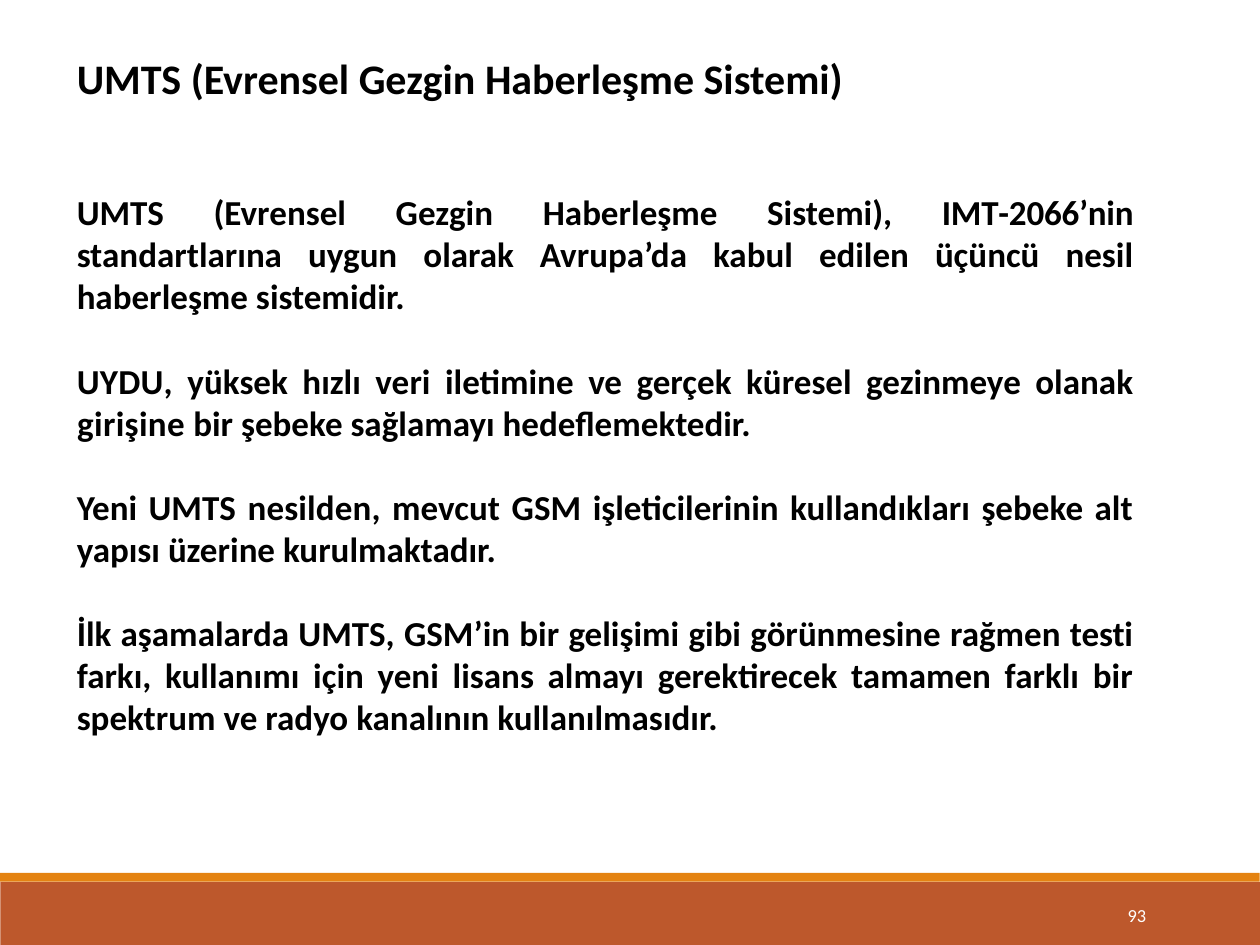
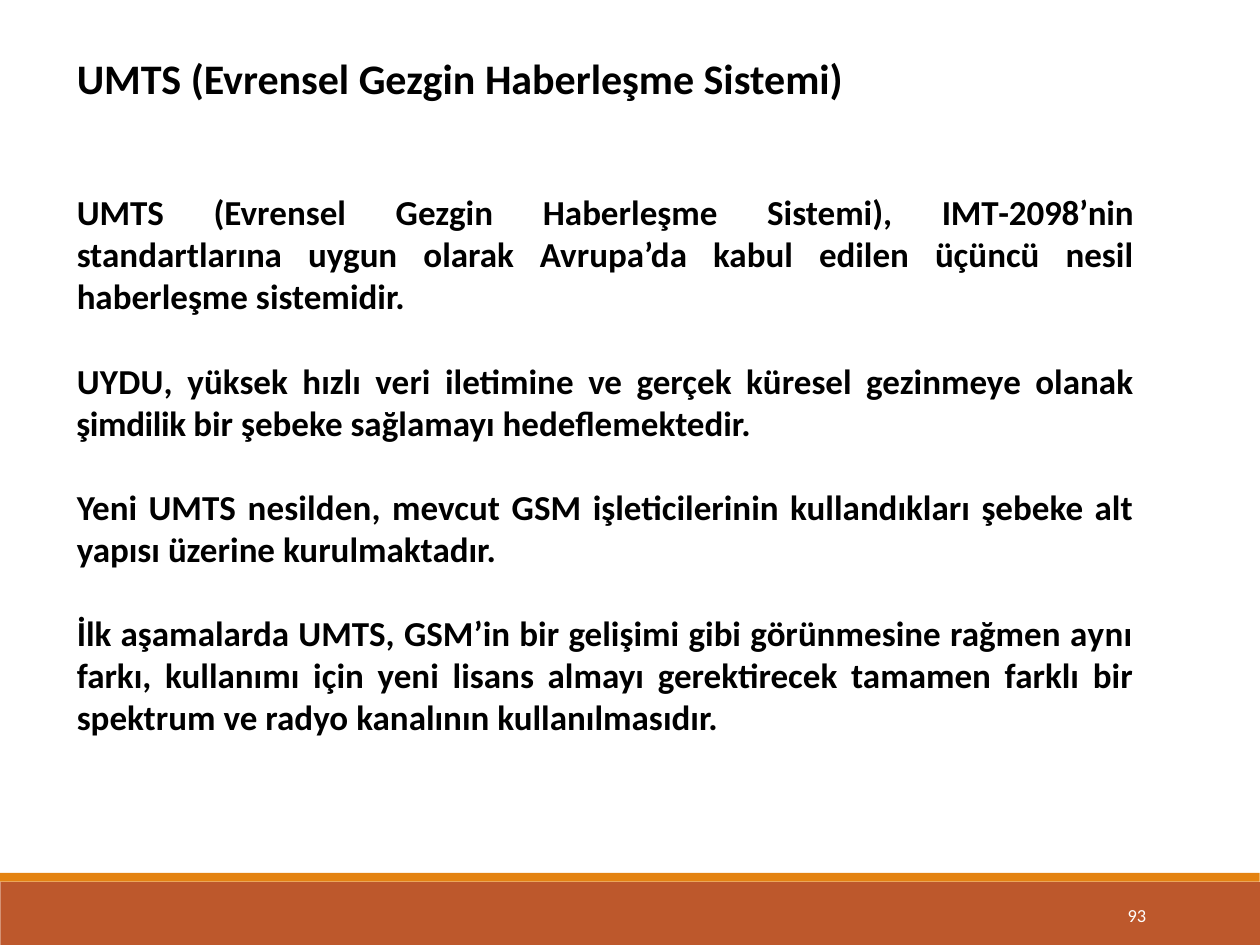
IMT-2066’nin: IMT-2066’nin -> IMT-2098’nin
girişine: girişine -> şimdilik
testi: testi -> aynı
